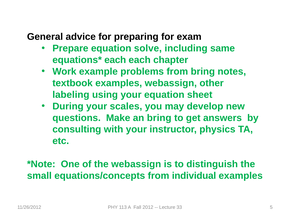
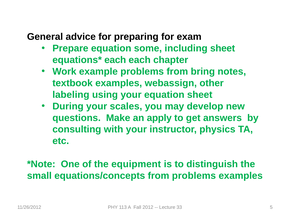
solve: solve -> some
including same: same -> sheet
an bring: bring -> apply
the webassign: webassign -> equipment
from individual: individual -> problems
